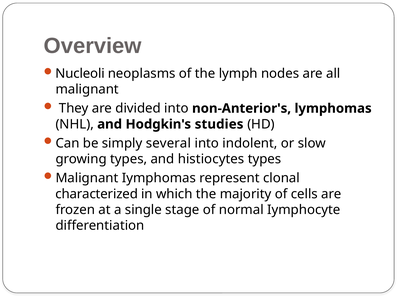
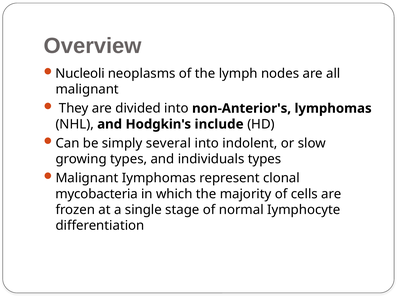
studies: studies -> include
histiocytes: histiocytes -> individuals
characterized: characterized -> mycobacteria
